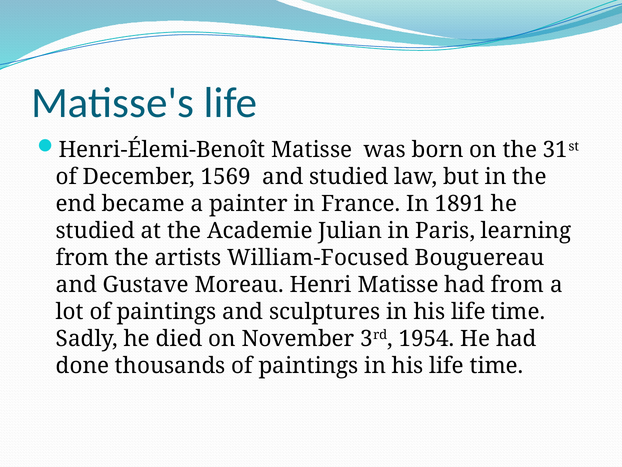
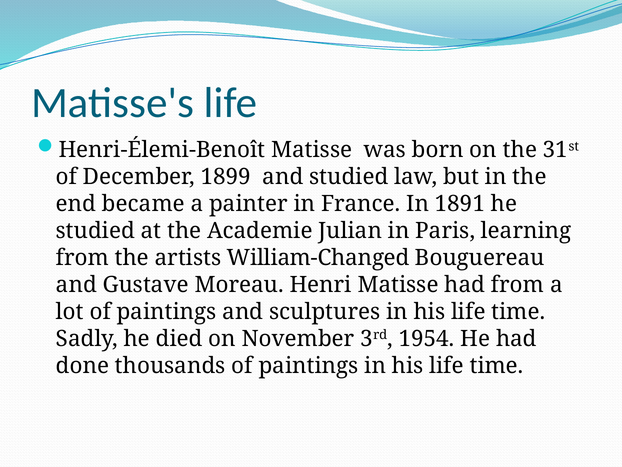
1569: 1569 -> 1899
William-Focused: William-Focused -> William-Changed
